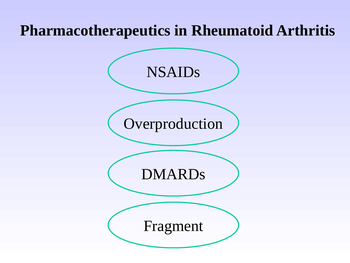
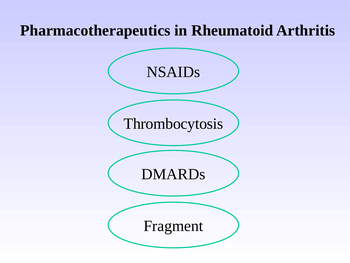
Overproduction: Overproduction -> Thrombocytosis
